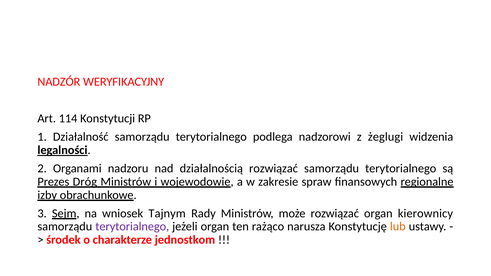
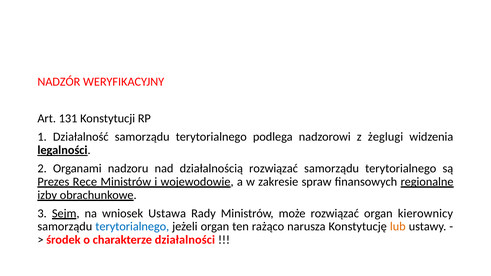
114: 114 -> 131
Dróg: Dróg -> Ręce
Tajnym: Tajnym -> Ustawa
terytorialnego at (132, 227) colour: purple -> blue
jednostkom: jednostkom -> działalności
